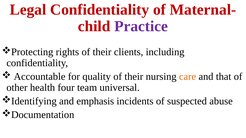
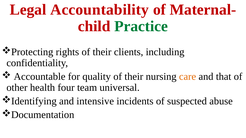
Legal Confidentiality: Confidentiality -> Accountability
Practice colour: purple -> green
emphasis: emphasis -> intensive
